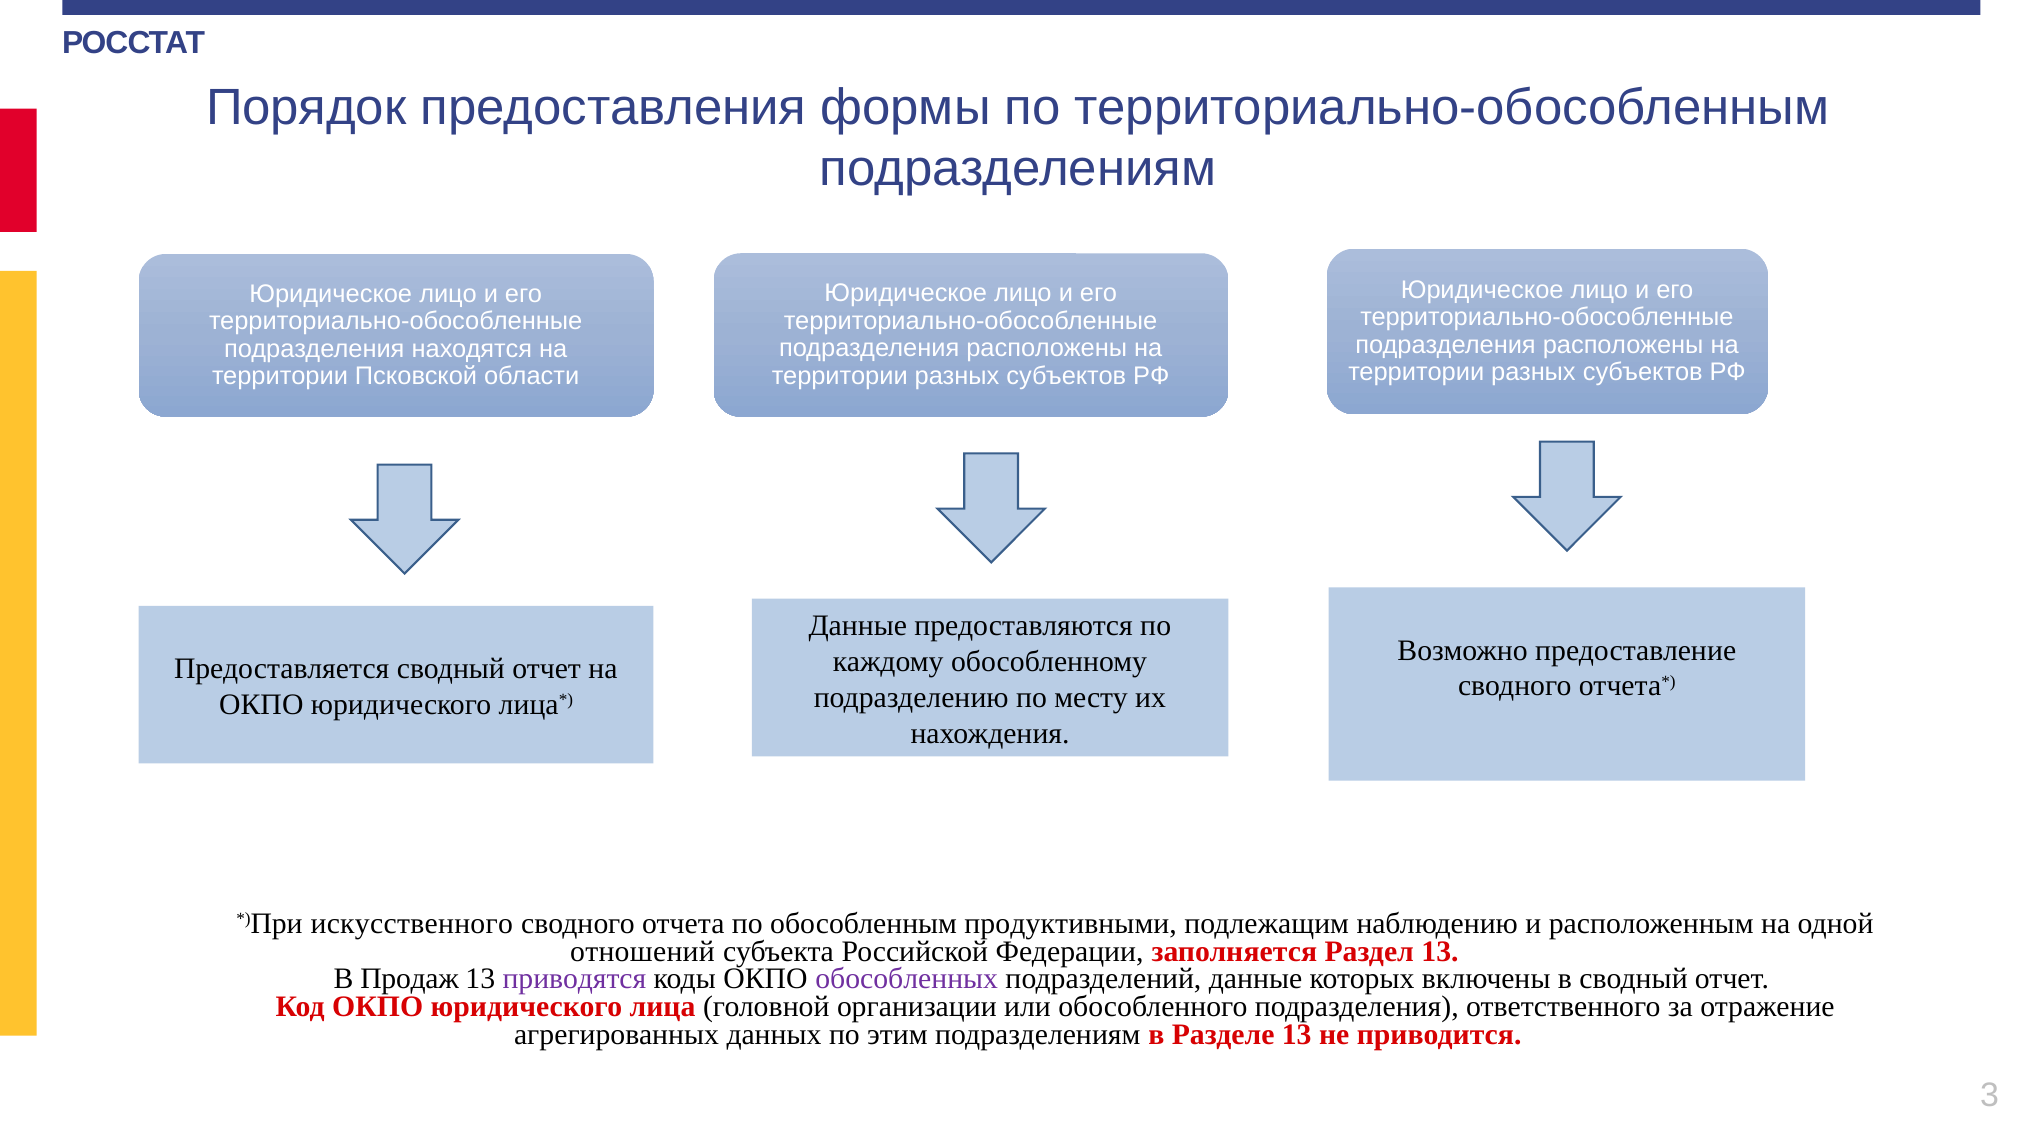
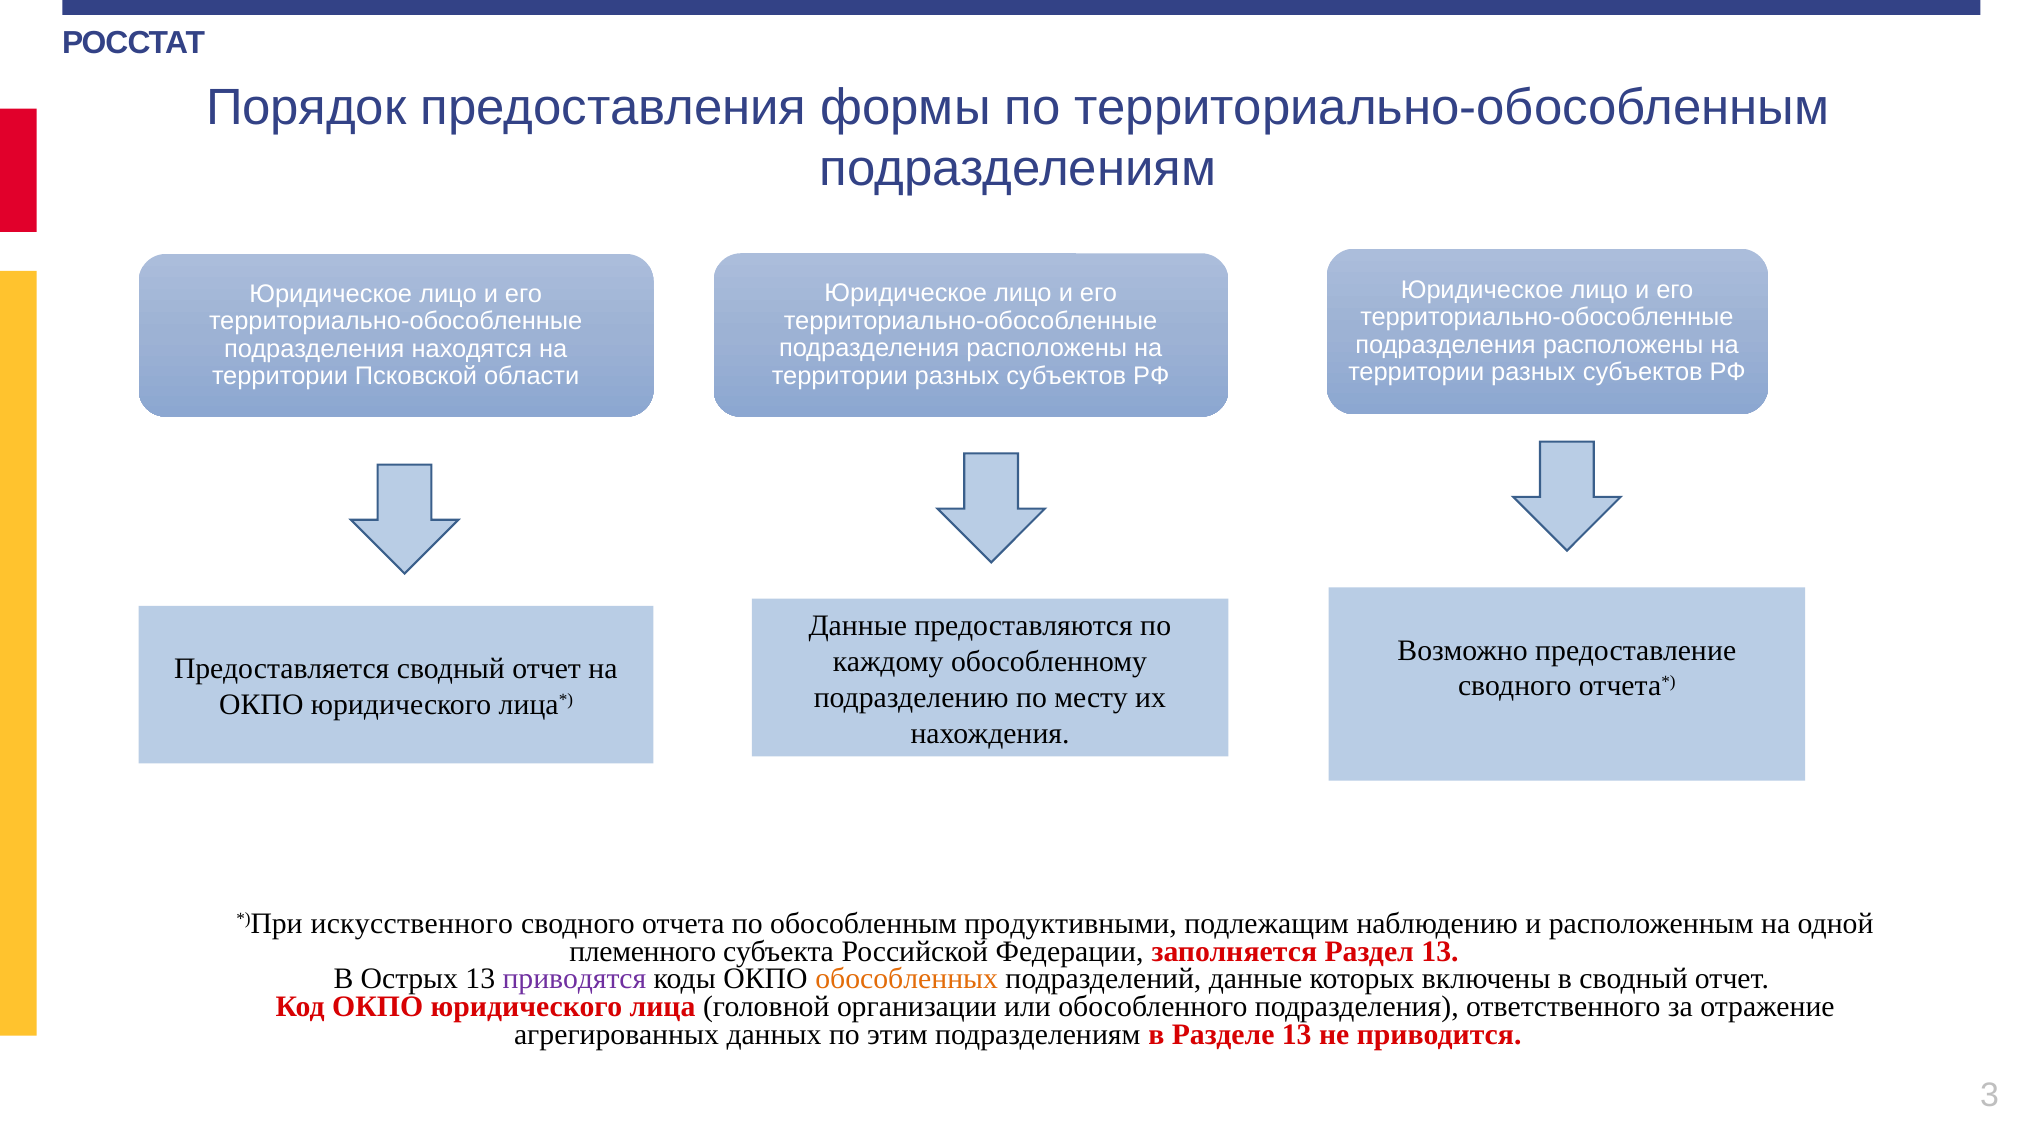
отношений: отношений -> племенного
Продаж: Продаж -> Острых
обособленных colour: purple -> orange
